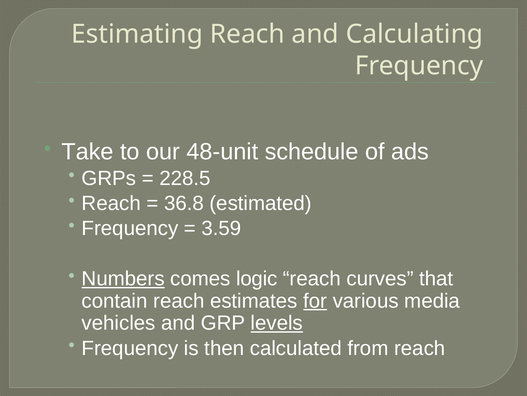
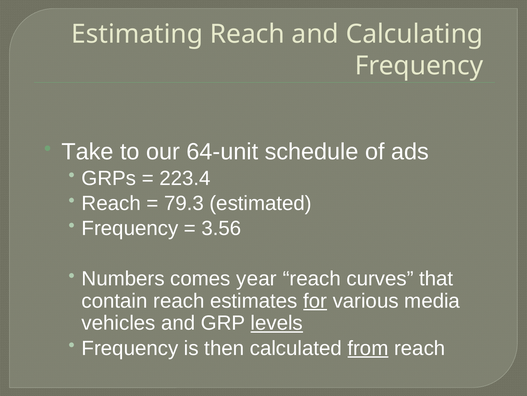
48-unit: 48-unit -> 64-unit
228.5: 228.5 -> 223.4
36.8: 36.8 -> 79.3
3.59: 3.59 -> 3.56
Numbers underline: present -> none
logic: logic -> year
from underline: none -> present
